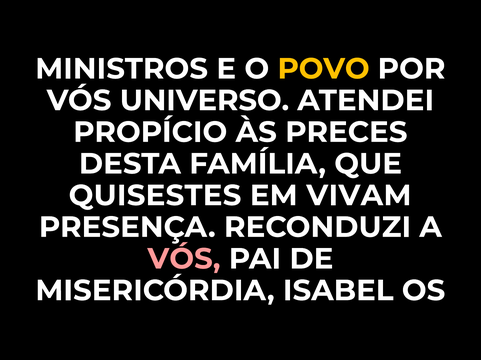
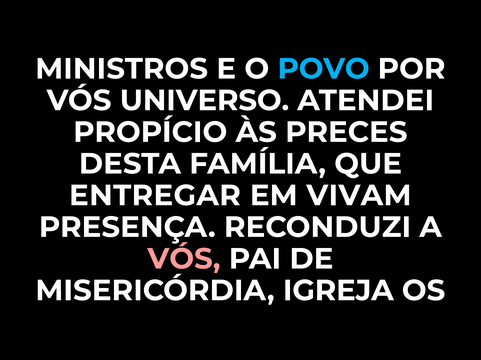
POVO colour: yellow -> light blue
QUISESTES: QUISESTES -> ENTREGAR
ISABEL: ISABEL -> IGREJA
